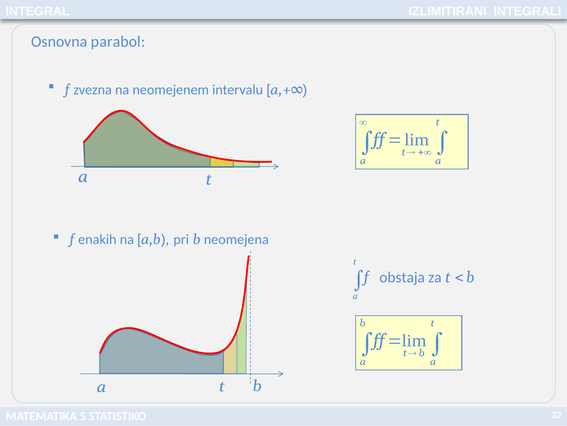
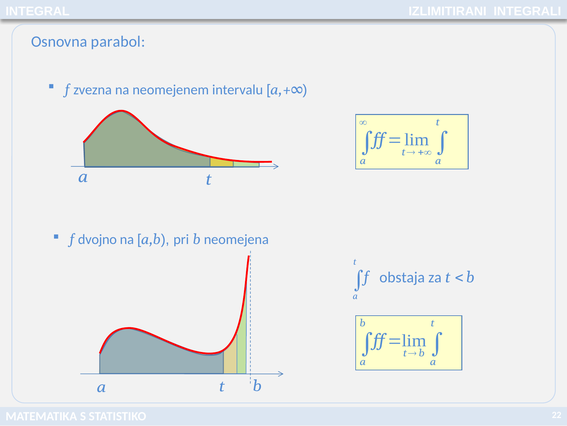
enakih: enakih -> dvojno
